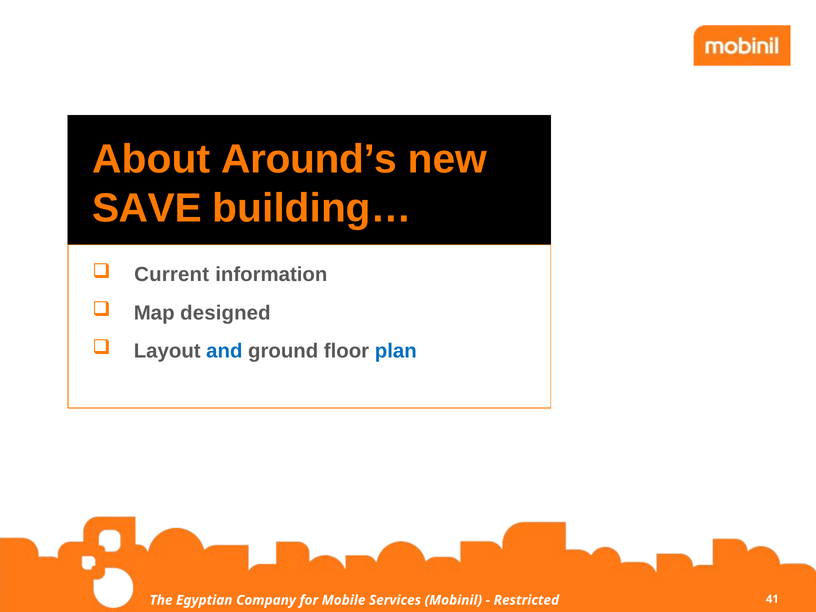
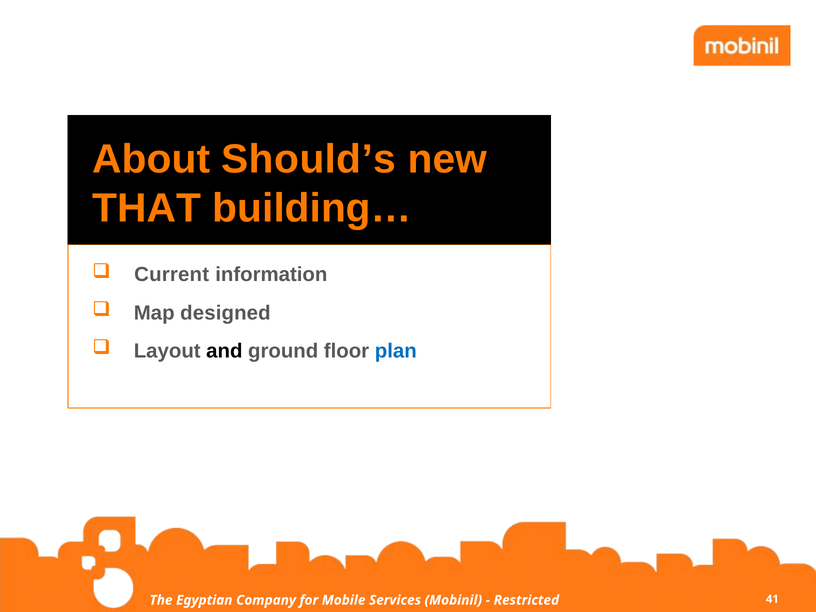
Around’s: Around’s -> Should’s
SAVE: SAVE -> THAT
and colour: blue -> black
